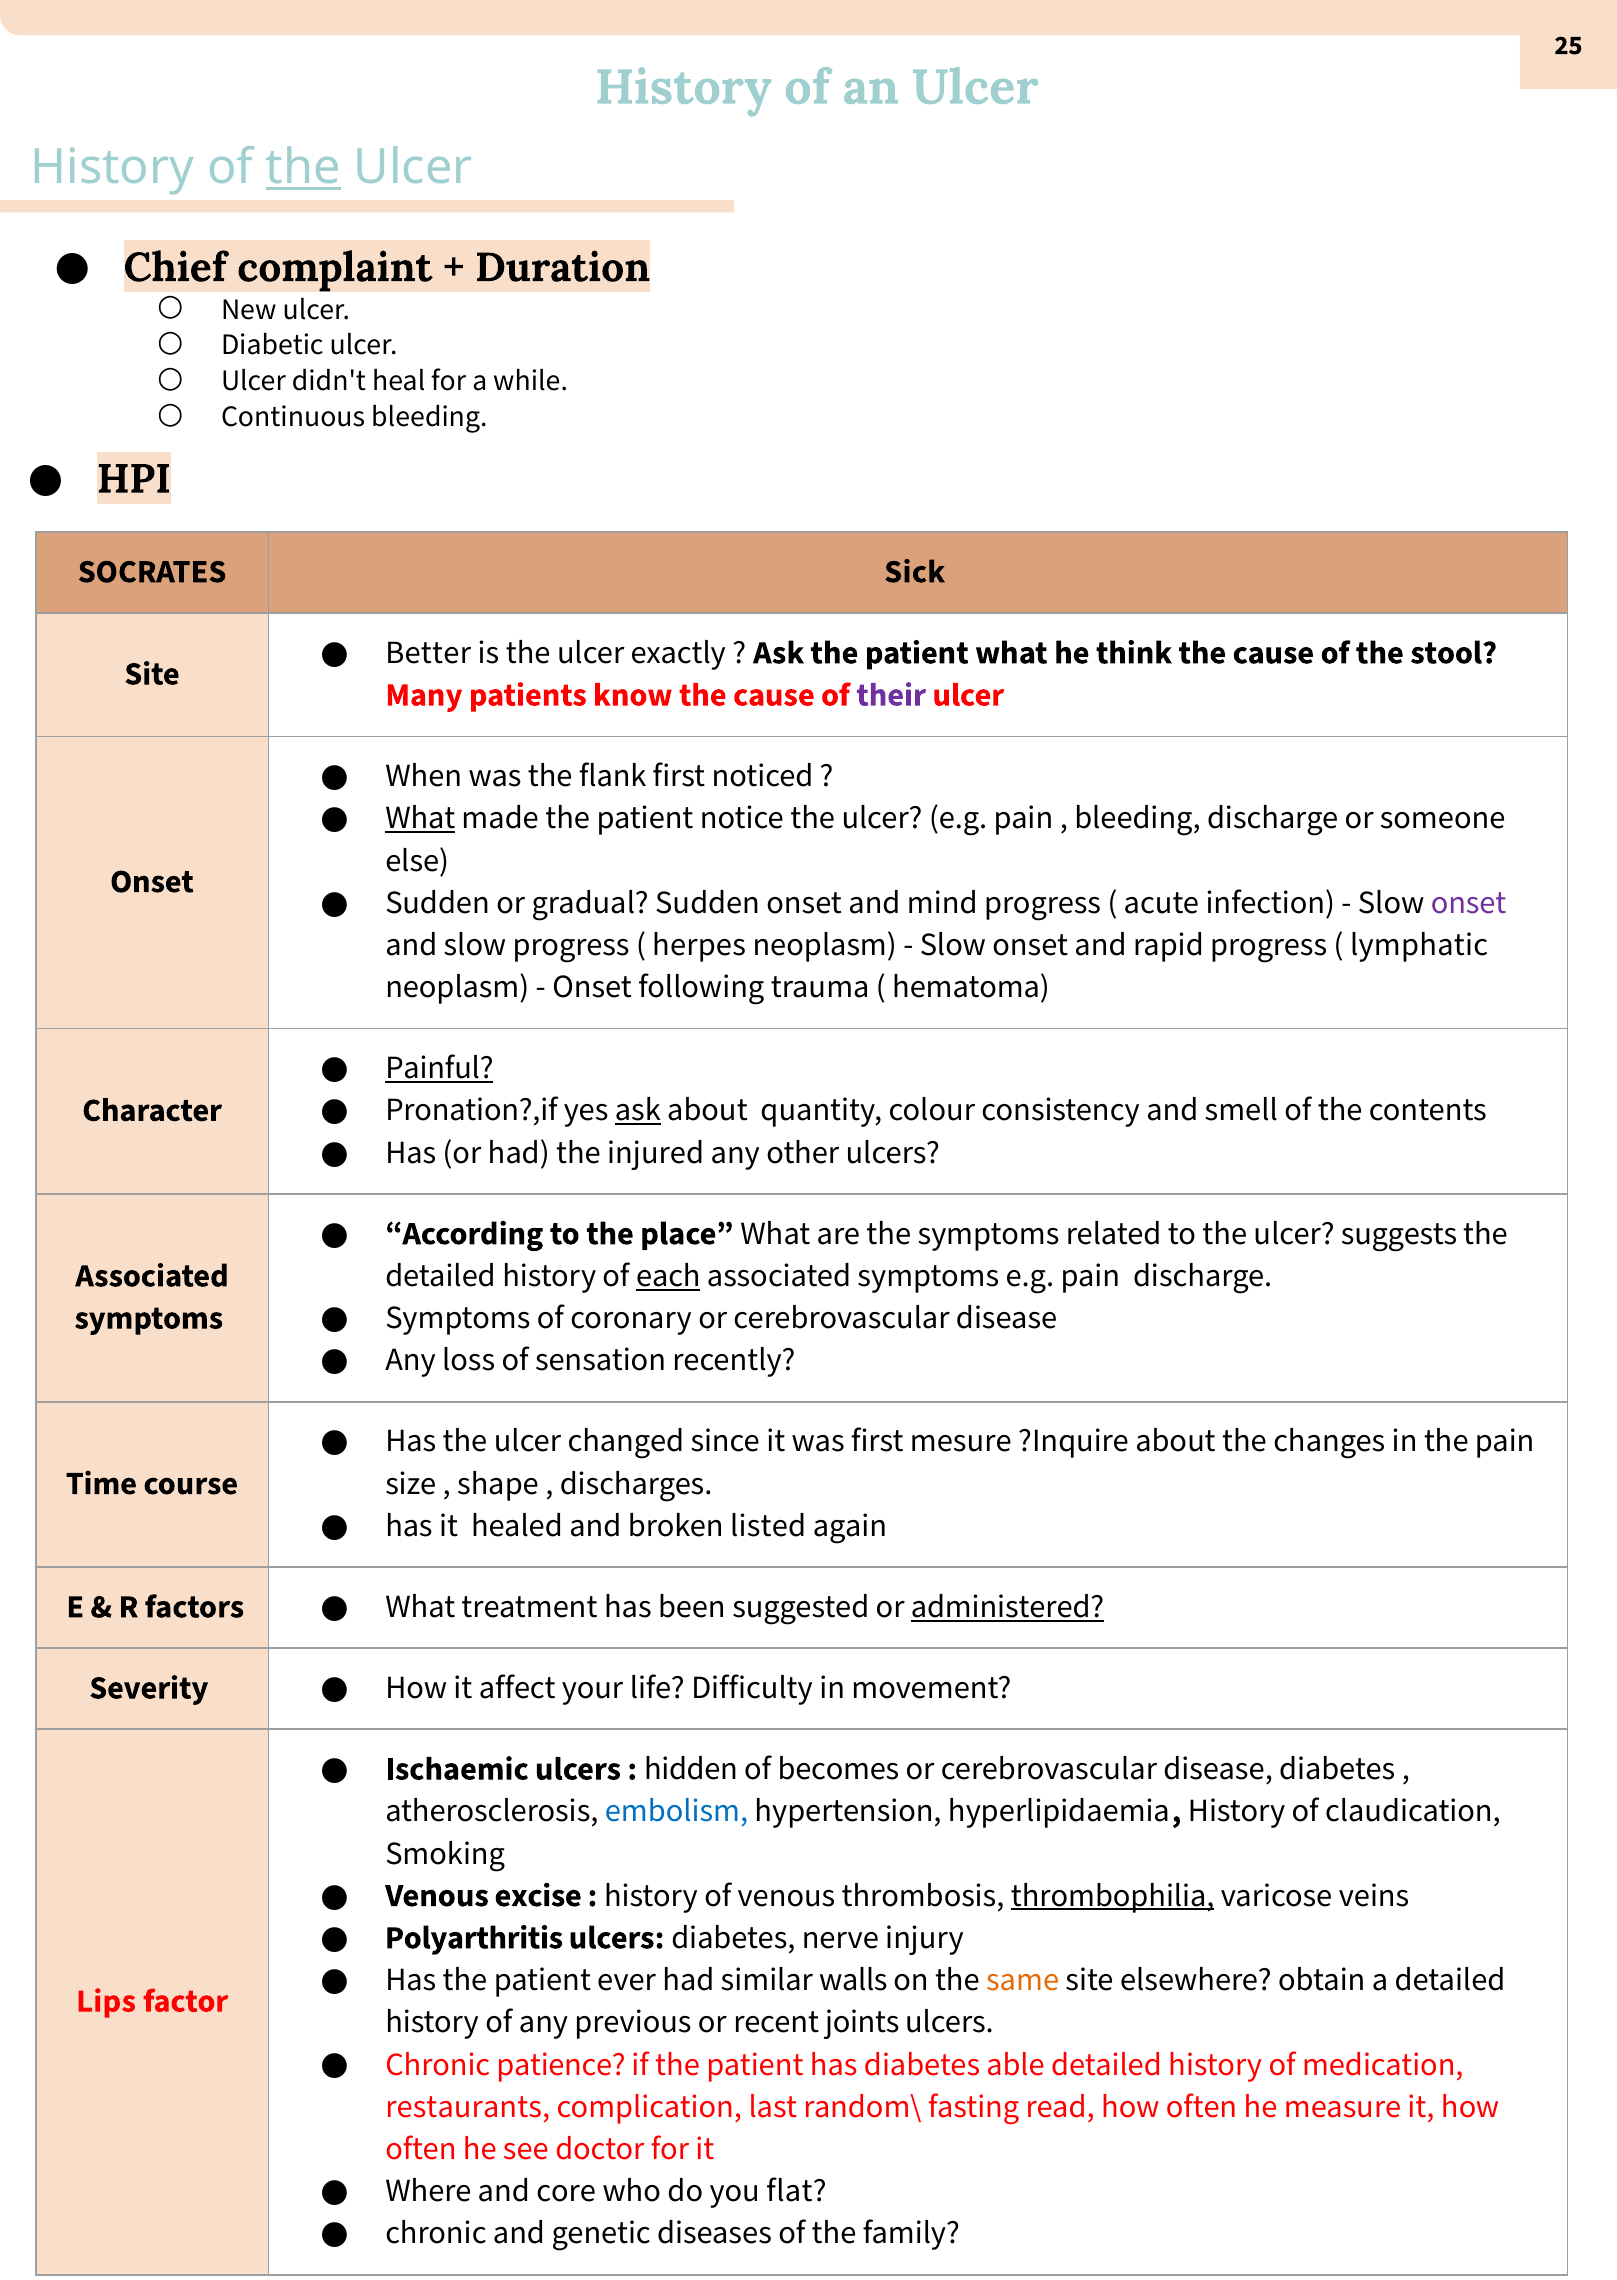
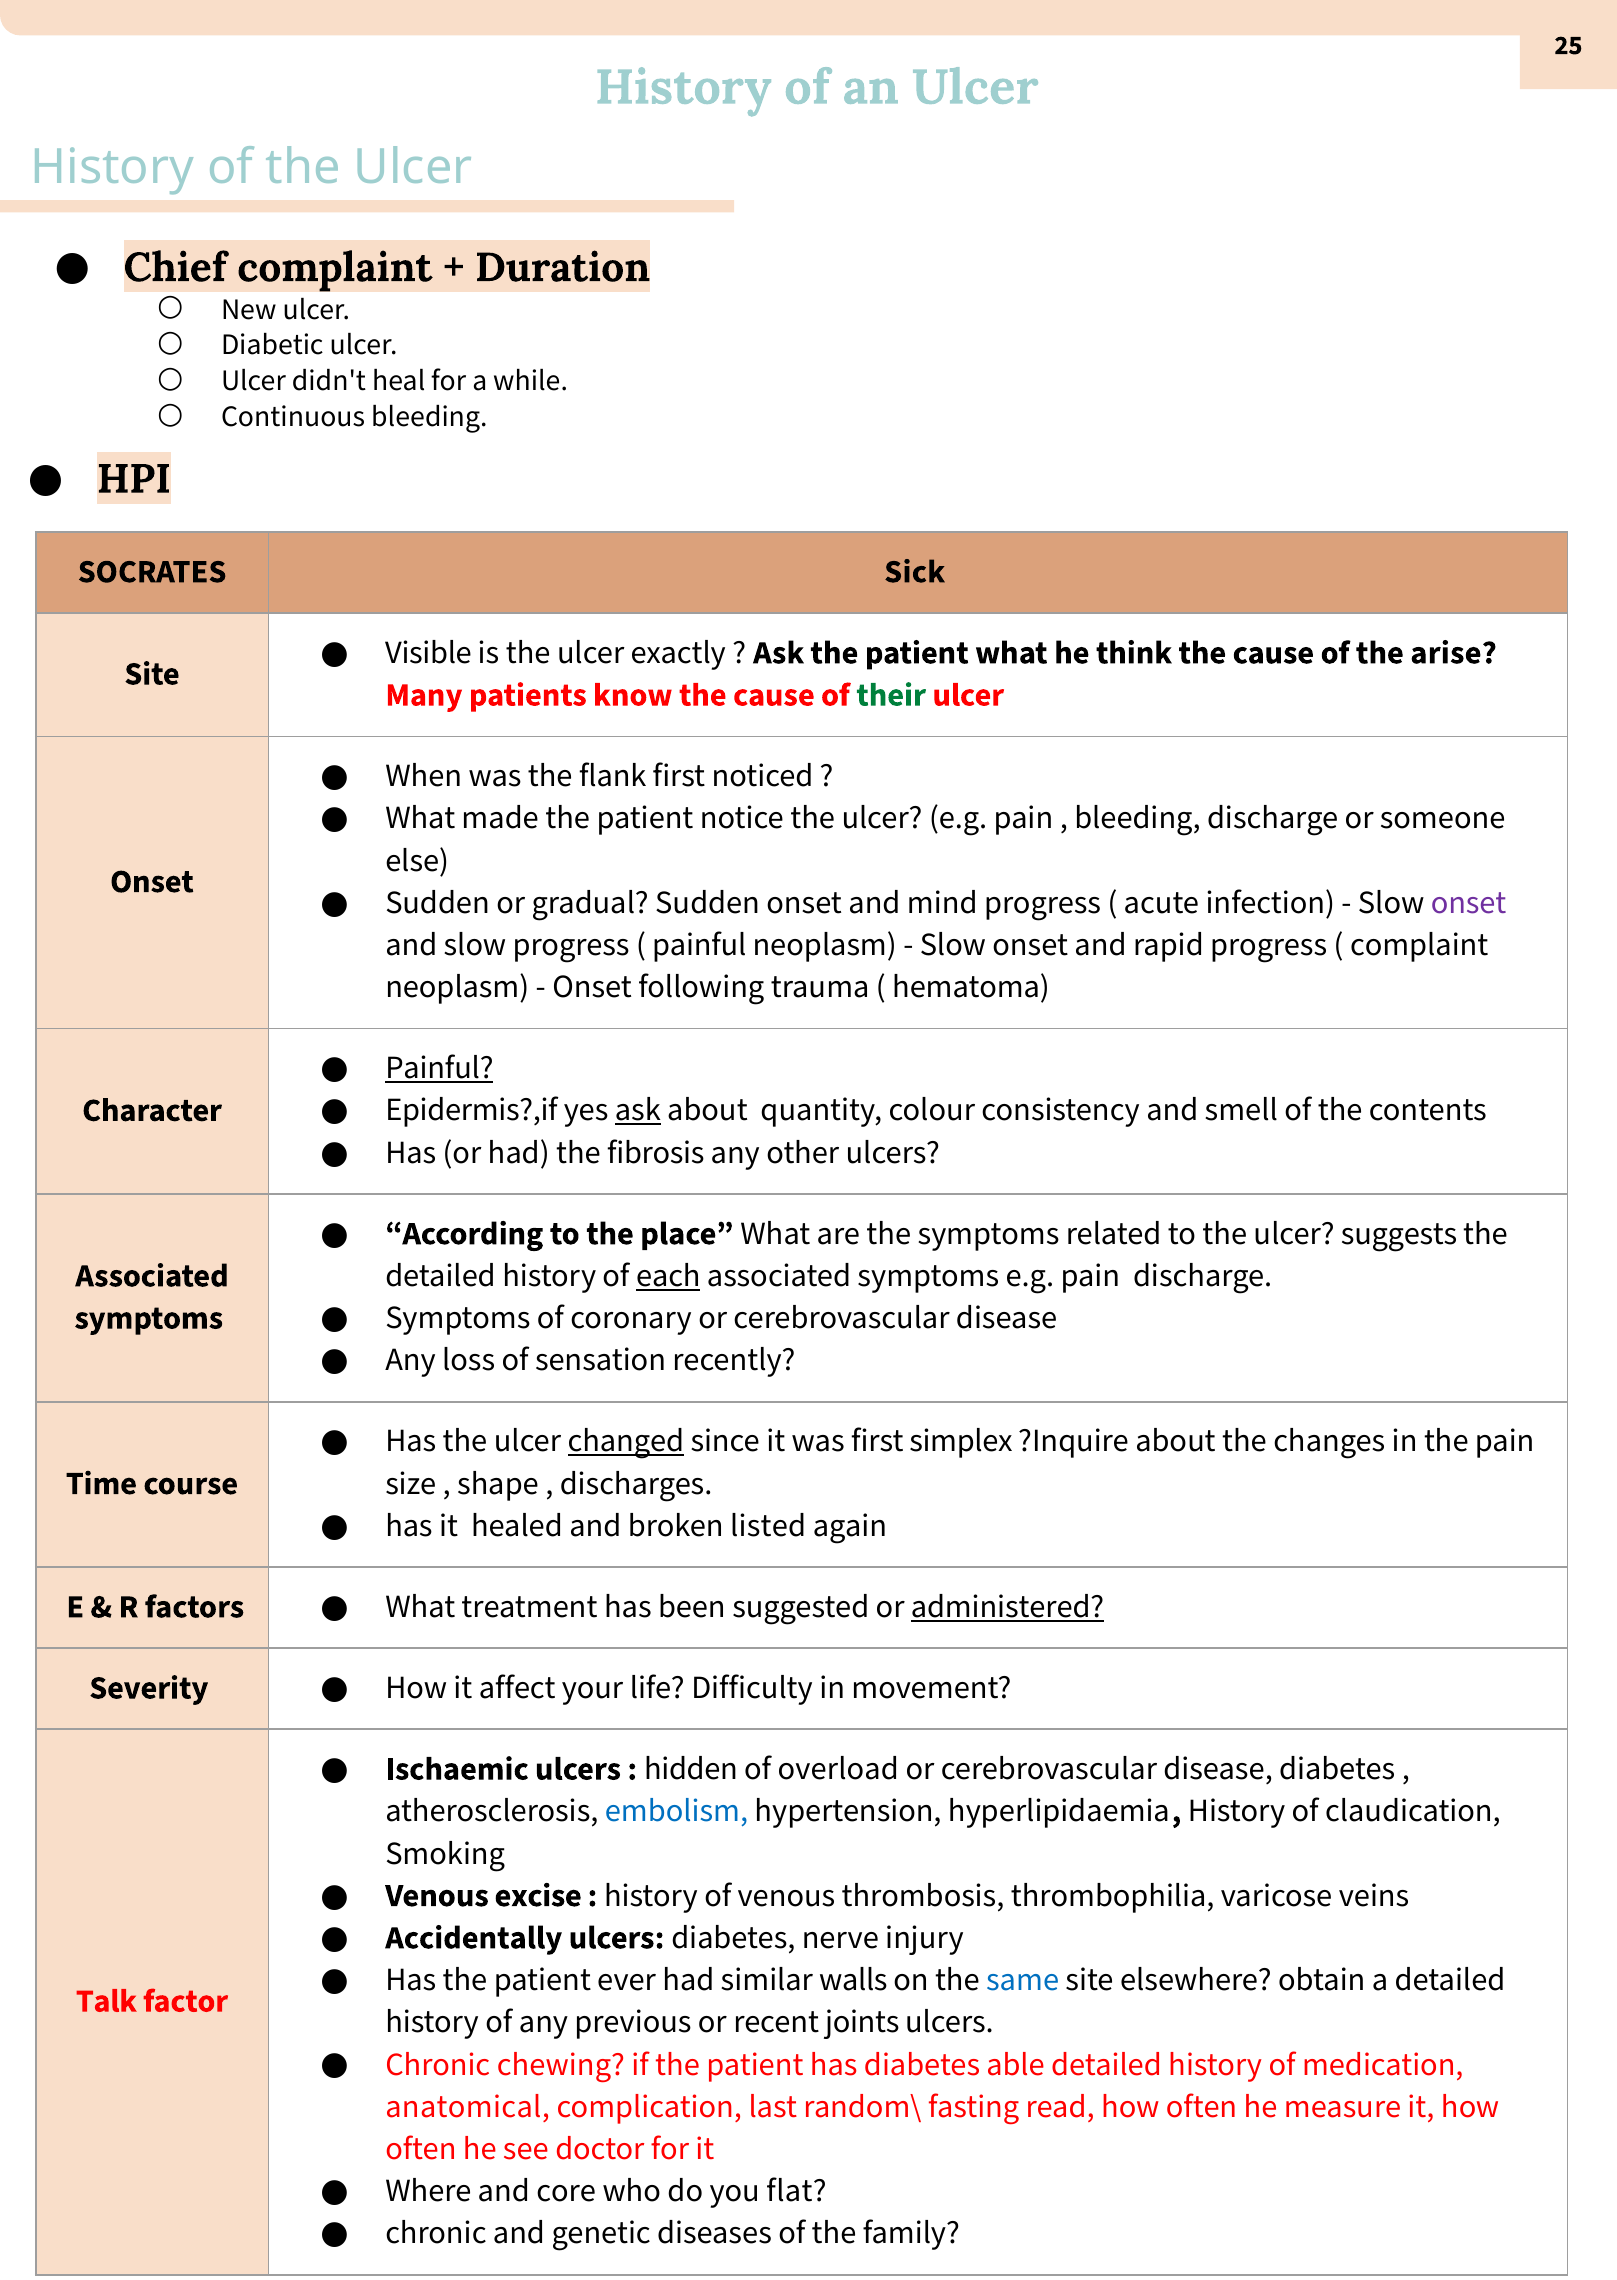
the at (303, 168) underline: present -> none
Better: Better -> Visible
stool: stool -> arise
their colour: purple -> green
What at (420, 818) underline: present -> none
herpes at (699, 945): herpes -> painful
lymphatic at (1419, 945): lymphatic -> complaint
Pronation?,if: Pronation?,if -> Epidermis?,if
injured: injured -> fibrosis
changed underline: none -> present
mesure: mesure -> simplex
becomes: becomes -> overload
thrombophilia underline: present -> none
Polyarthritis: Polyarthritis -> Accidentally
same colour: orange -> blue
Lips: Lips -> Talk
patience: patience -> chewing
restaurants: restaurants -> anatomical
